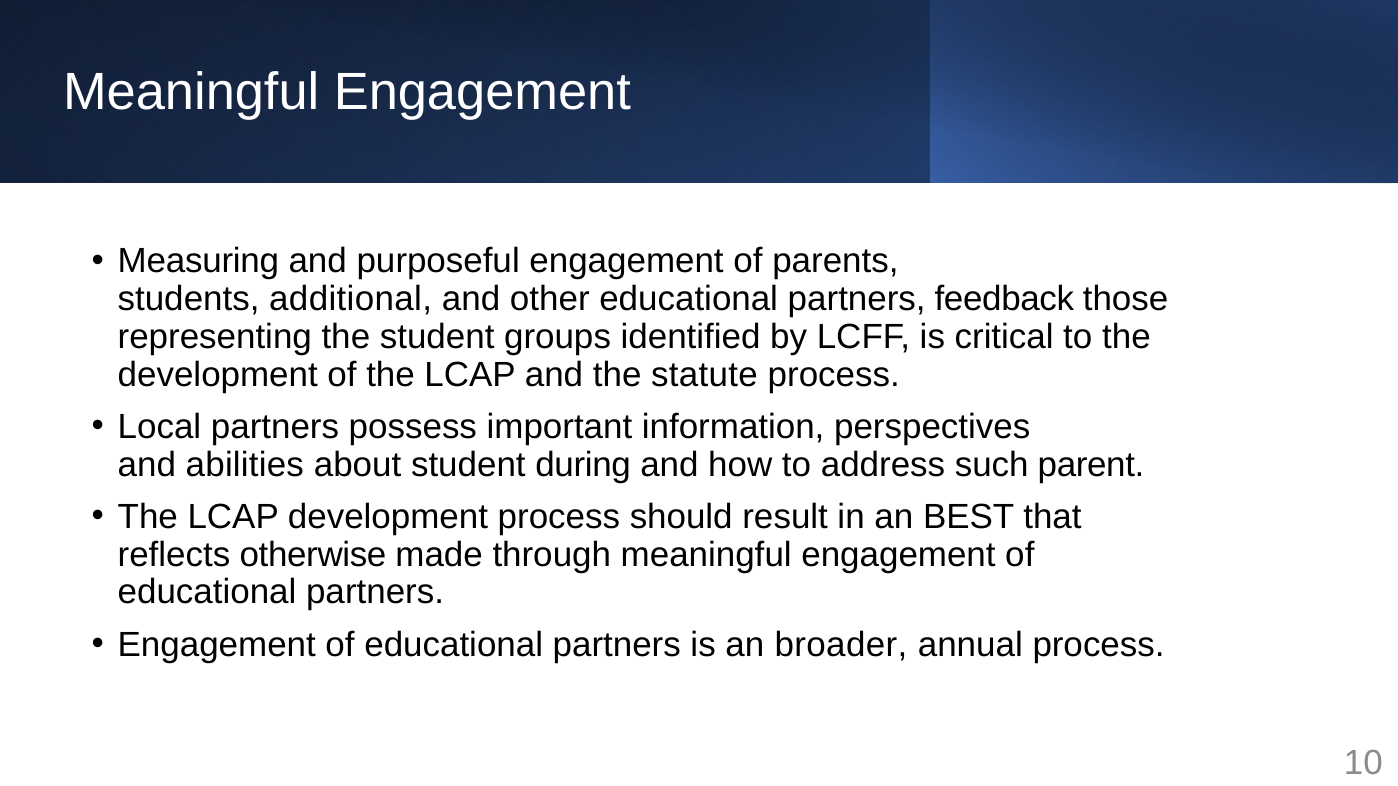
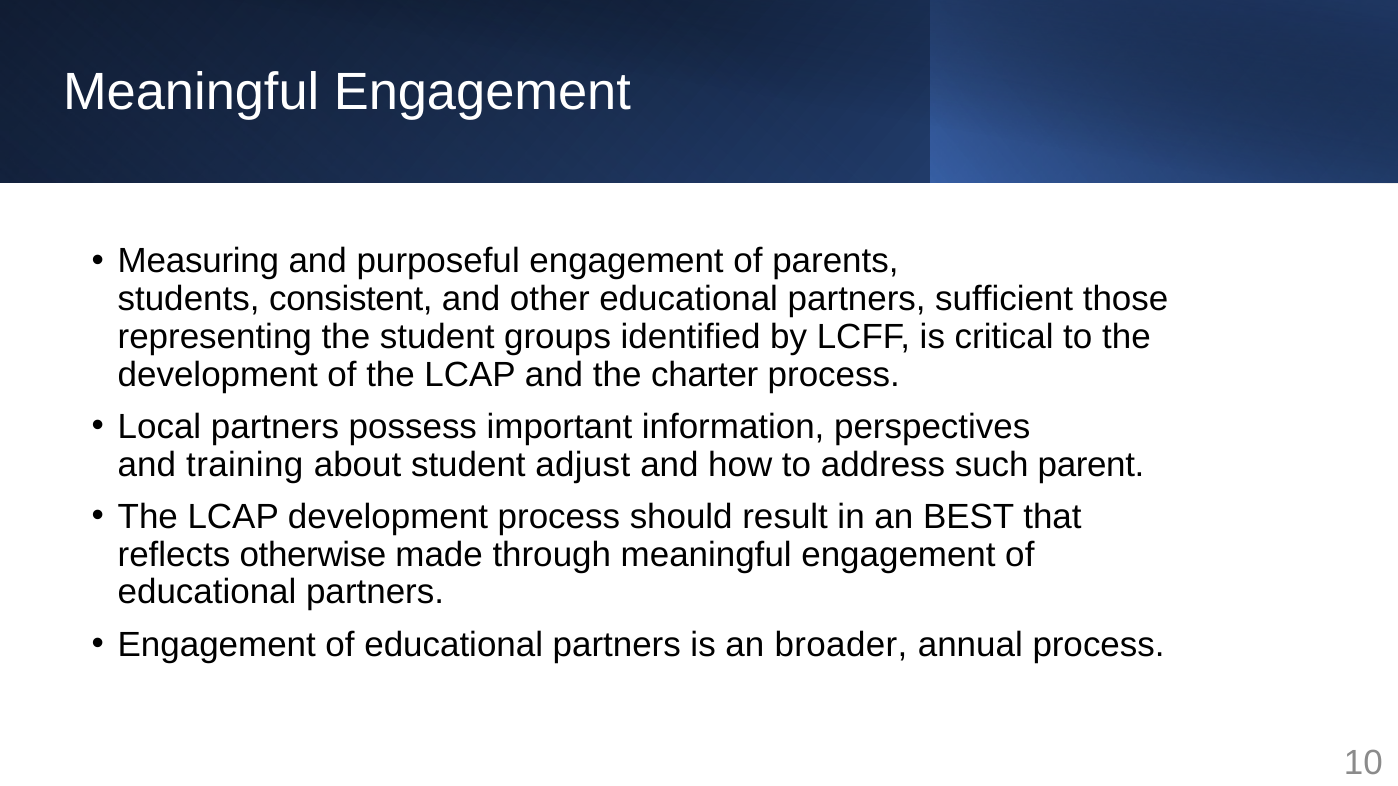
additional: additional -> consistent
feedback: feedback -> sufficient
statute: statute -> charter
abilities: abilities -> training
during: during -> adjust
